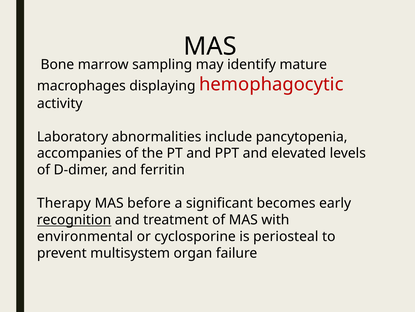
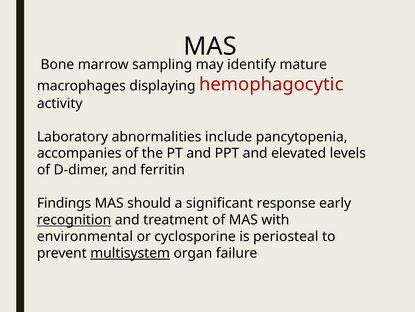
Therapy: Therapy -> Findings
before: before -> should
becomes: becomes -> response
multisystem underline: none -> present
